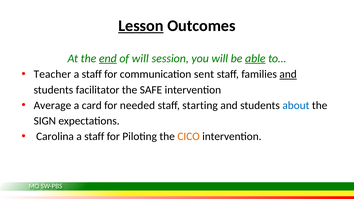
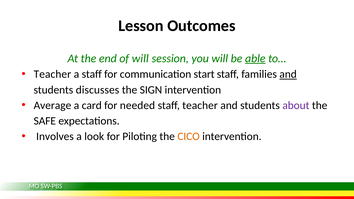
Lesson underline: present -> none
end underline: present -> none
sent: sent -> start
facilitator: facilitator -> discusses
SAFE: SAFE -> SIGN
staff starting: starting -> teacher
about colour: blue -> purple
SIGN: SIGN -> SAFE
Carolina: Carolina -> Involves
staff at (94, 137): staff -> look
